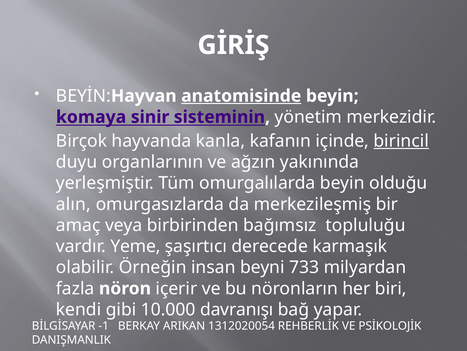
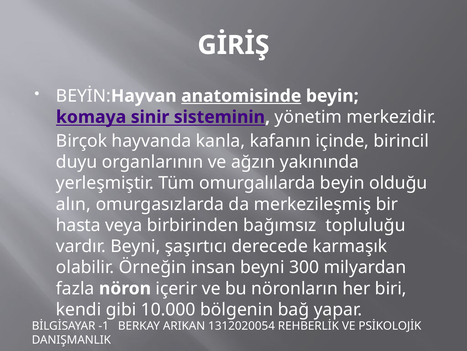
birincil underline: present -> none
amaç: amaç -> hasta
vardır Yeme: Yeme -> Beyni
733: 733 -> 300
davranışı: davranışı -> bölgenin
